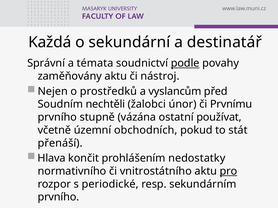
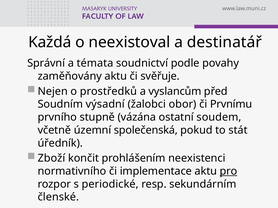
sekundární: sekundární -> neexistoval
podle underline: present -> none
nástroj: nástroj -> svěřuje
nechtěli: nechtěli -> výsadní
únor: únor -> obor
používat: používat -> soudem
obchodních: obchodních -> společenská
přenáší: přenáší -> úředník
Hlava: Hlava -> Zboží
nedostatky: nedostatky -> neexistenci
vnitrostátního: vnitrostátního -> implementace
prvního at (58, 197): prvního -> členské
